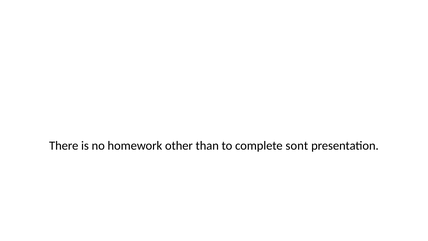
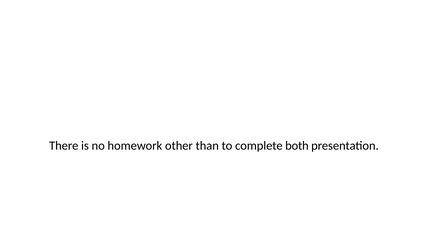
sont: sont -> both
